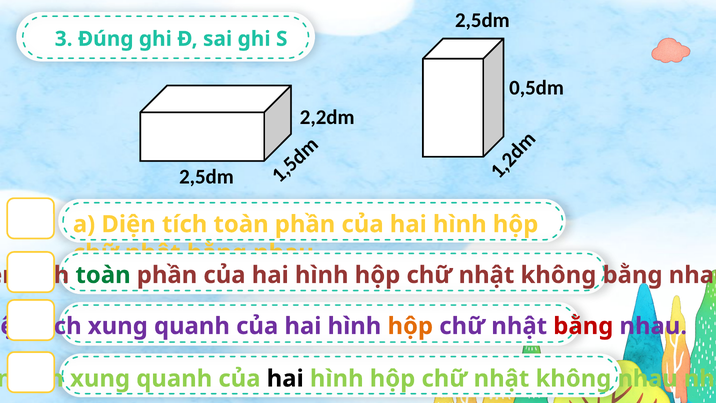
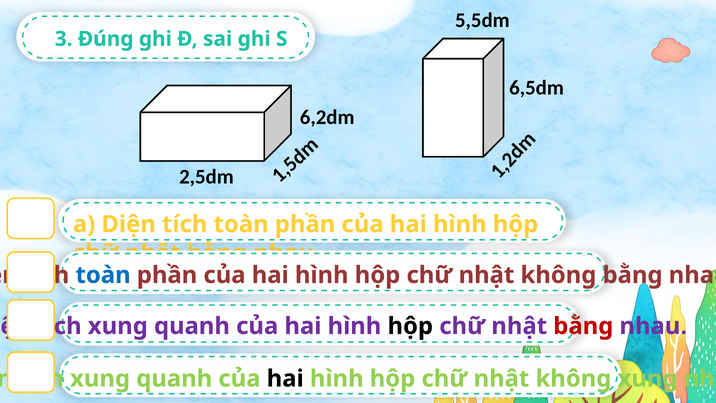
2,5dm at (482, 20): 2,5dm -> 5,5dm
0,5dm: 0,5dm -> 6,5dm
2,2dm: 2,2dm -> 6,2dm
toàn at (103, 275) colour: green -> blue
hộp at (410, 326) colour: orange -> black
không nhau: nhau -> xung
